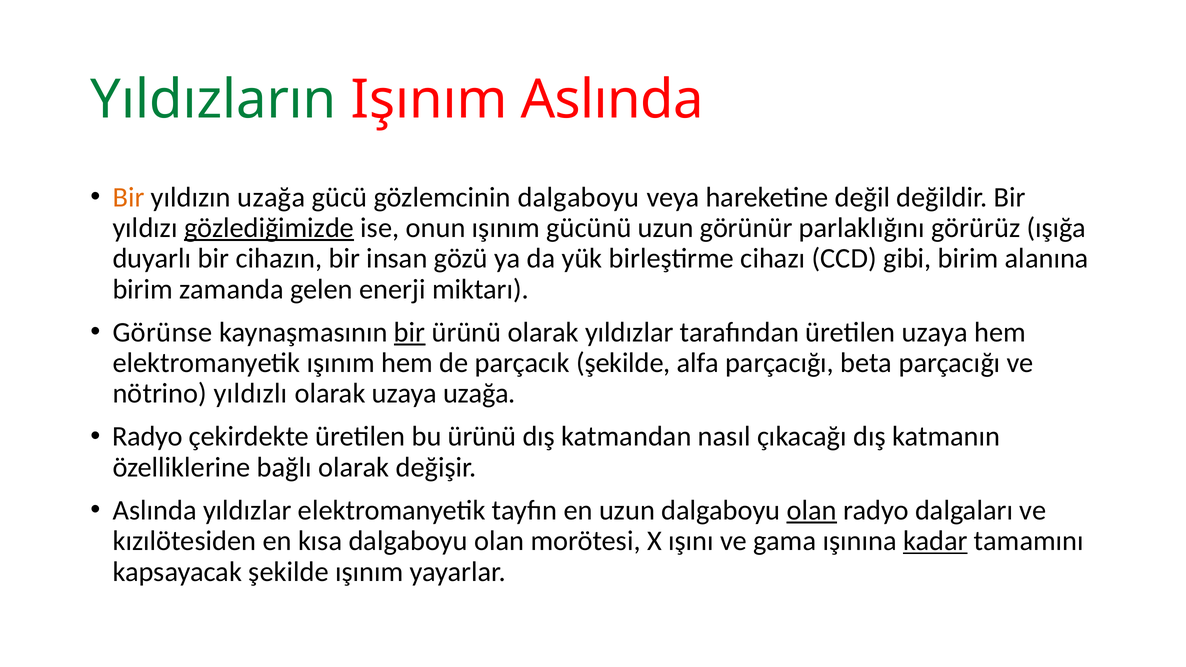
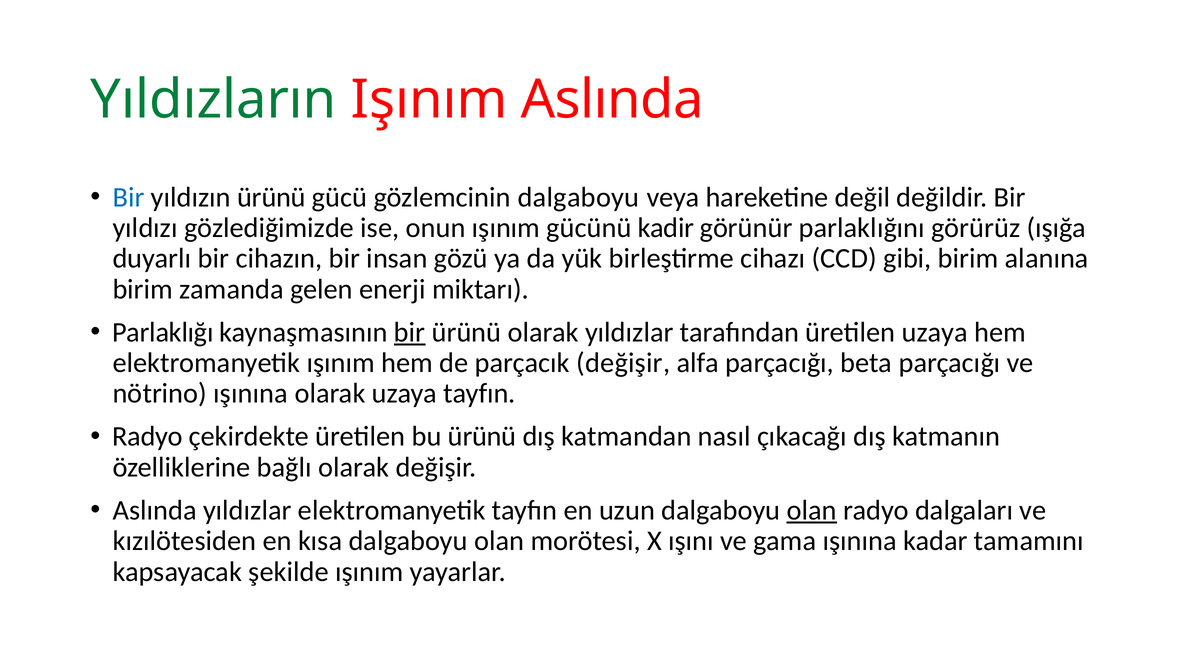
Bir at (129, 197) colour: orange -> blue
yıldızın uzağa: uzağa -> ürünü
gözlediğimizde underline: present -> none
gücünü uzun: uzun -> kadir
Görünse: Görünse -> Parlaklığı
parçacık şekilde: şekilde -> değişir
nötrino yıldızlı: yıldızlı -> ışınına
uzaya uzağa: uzağa -> tayfın
kadar underline: present -> none
